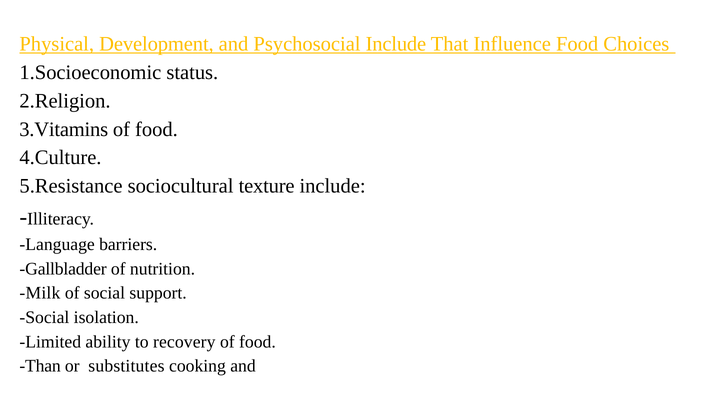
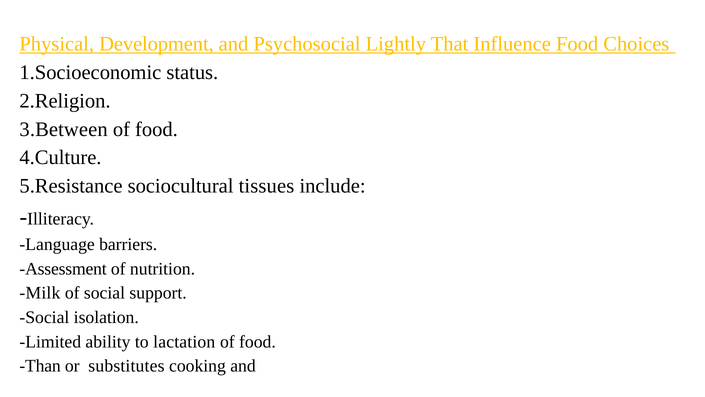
Psychosocial Include: Include -> Lightly
3.Vitamins: 3.Vitamins -> 3.Between
texture: texture -> tissues
Gallbladder: Gallbladder -> Assessment
recovery: recovery -> lactation
